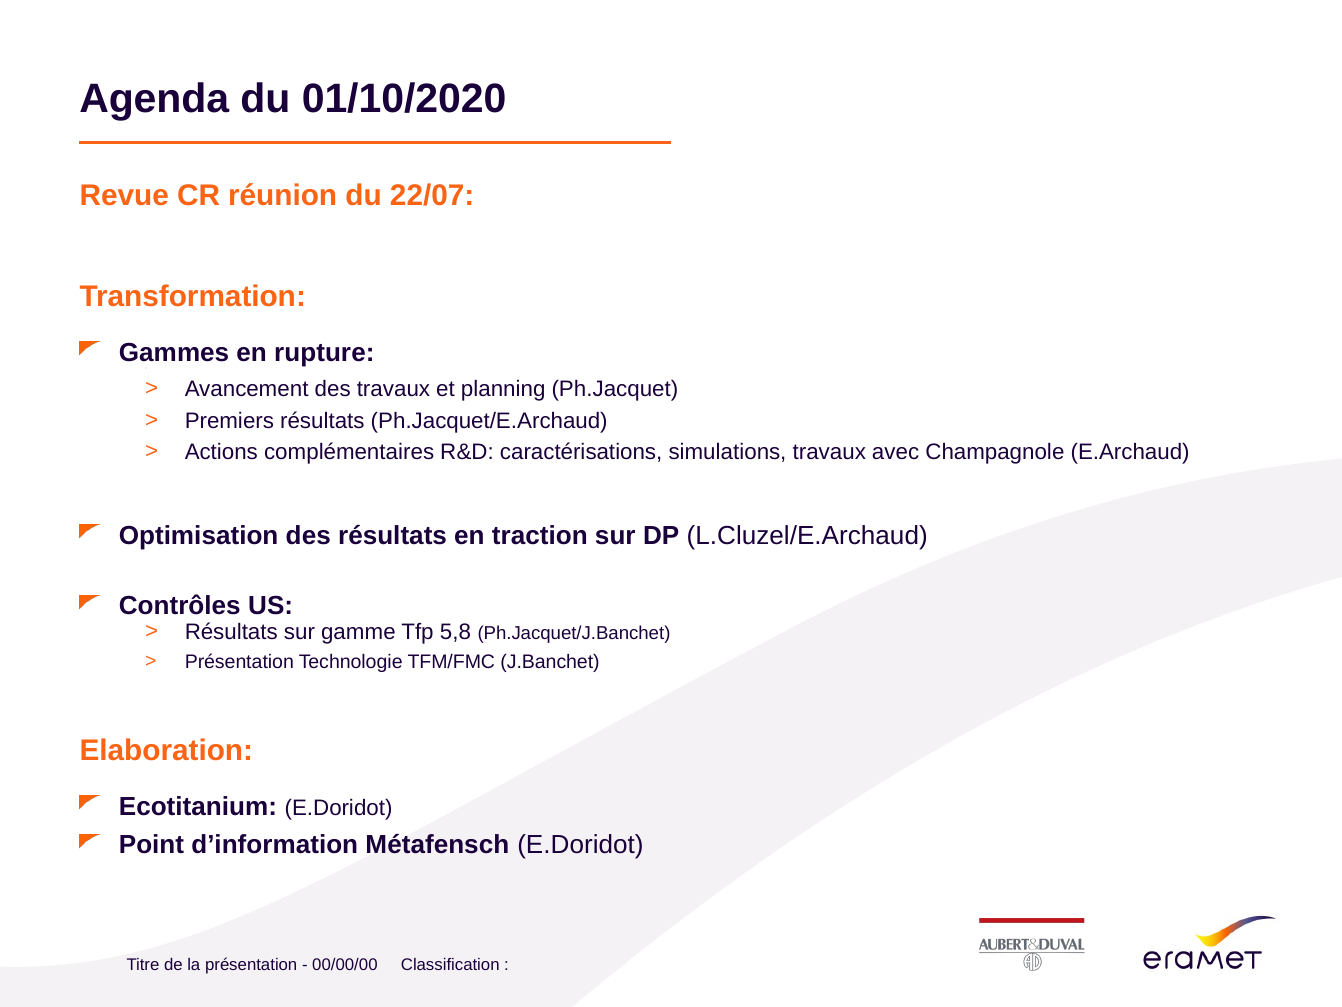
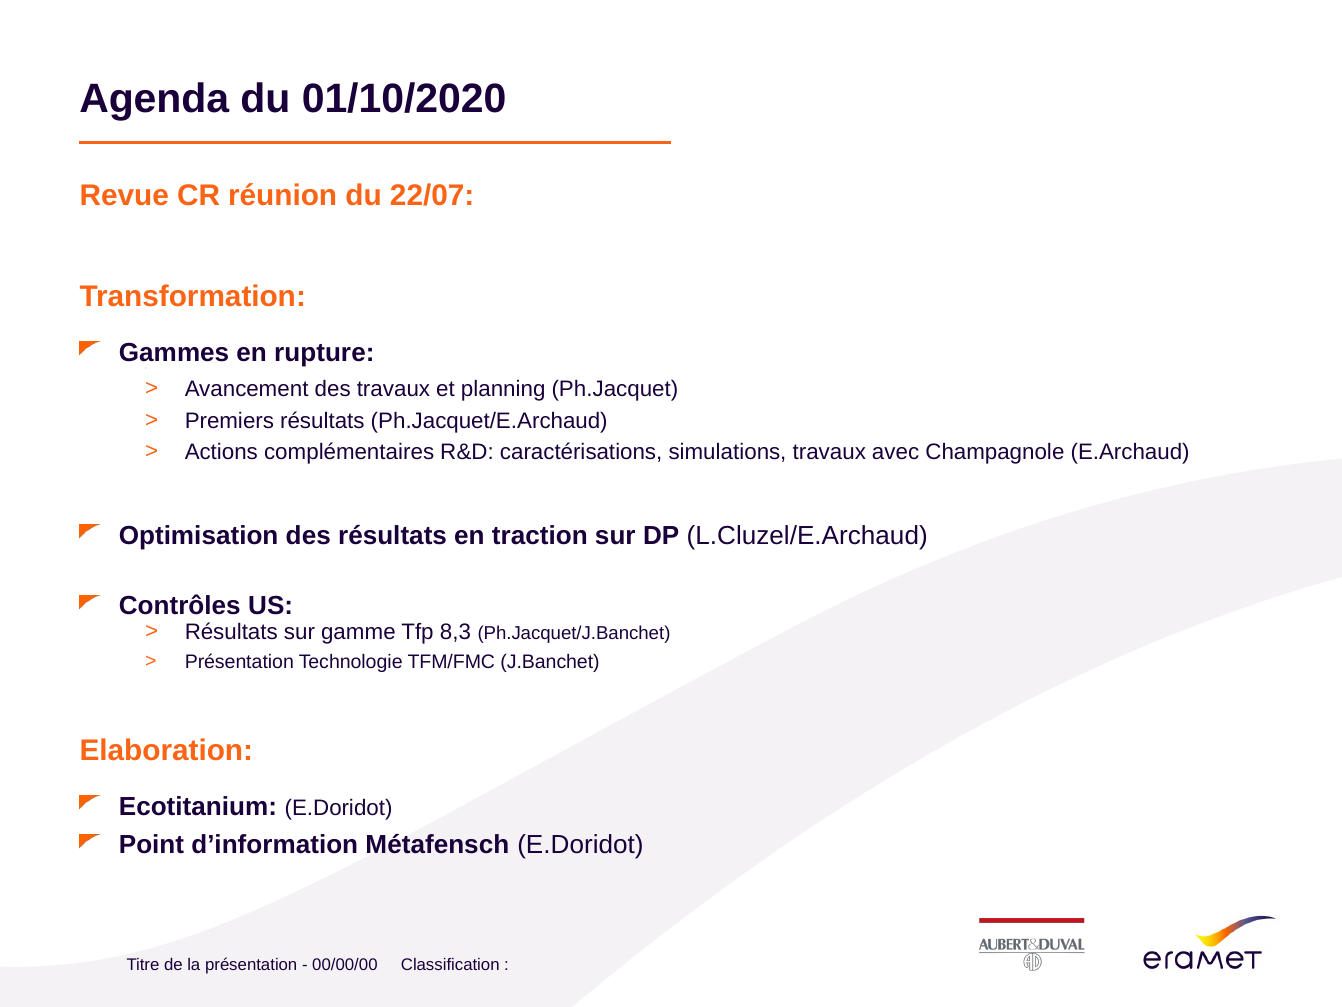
5,8: 5,8 -> 8,3
